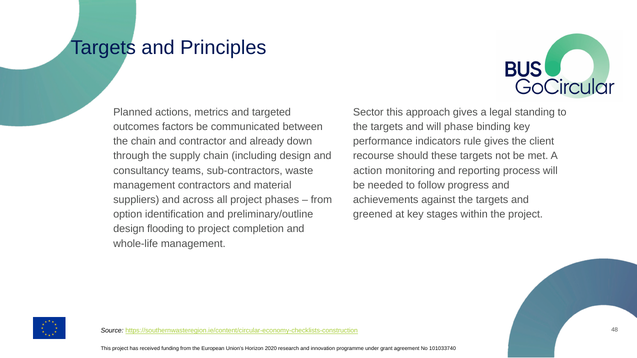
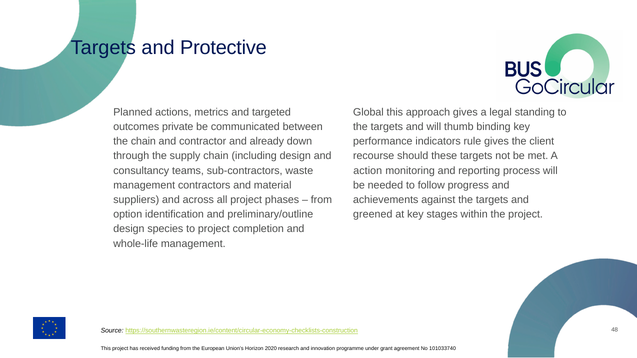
Principles: Principles -> Protective
Sector: Sector -> Global
factors: factors -> private
phase: phase -> thumb
flooding: flooding -> species
